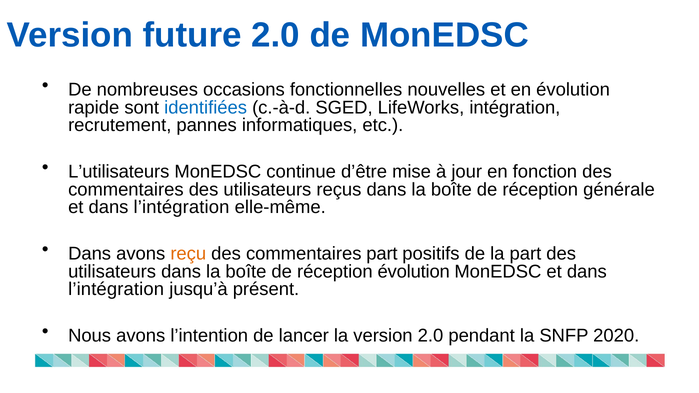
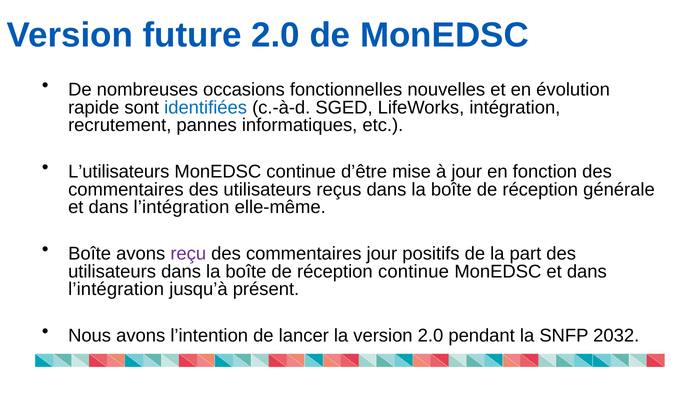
Dans at (90, 254): Dans -> Boîte
reçu colour: orange -> purple
commentaires part: part -> jour
réception évolution: évolution -> continue
2020: 2020 -> 2032
